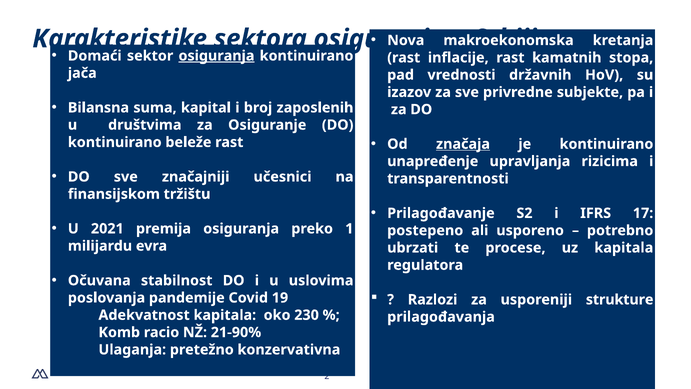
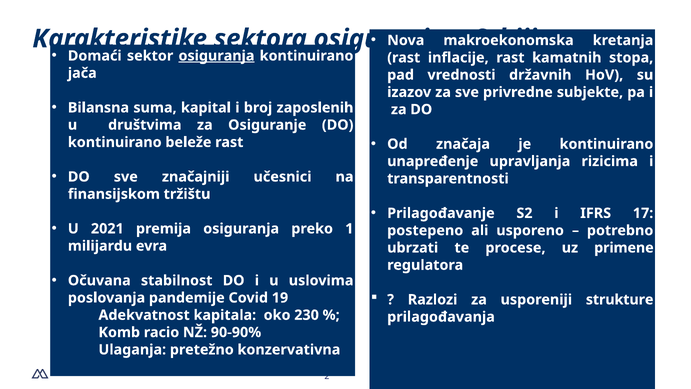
značaja underline: present -> none
uz kapitala: kapitala -> primene
21-90%: 21-90% -> 90-90%
